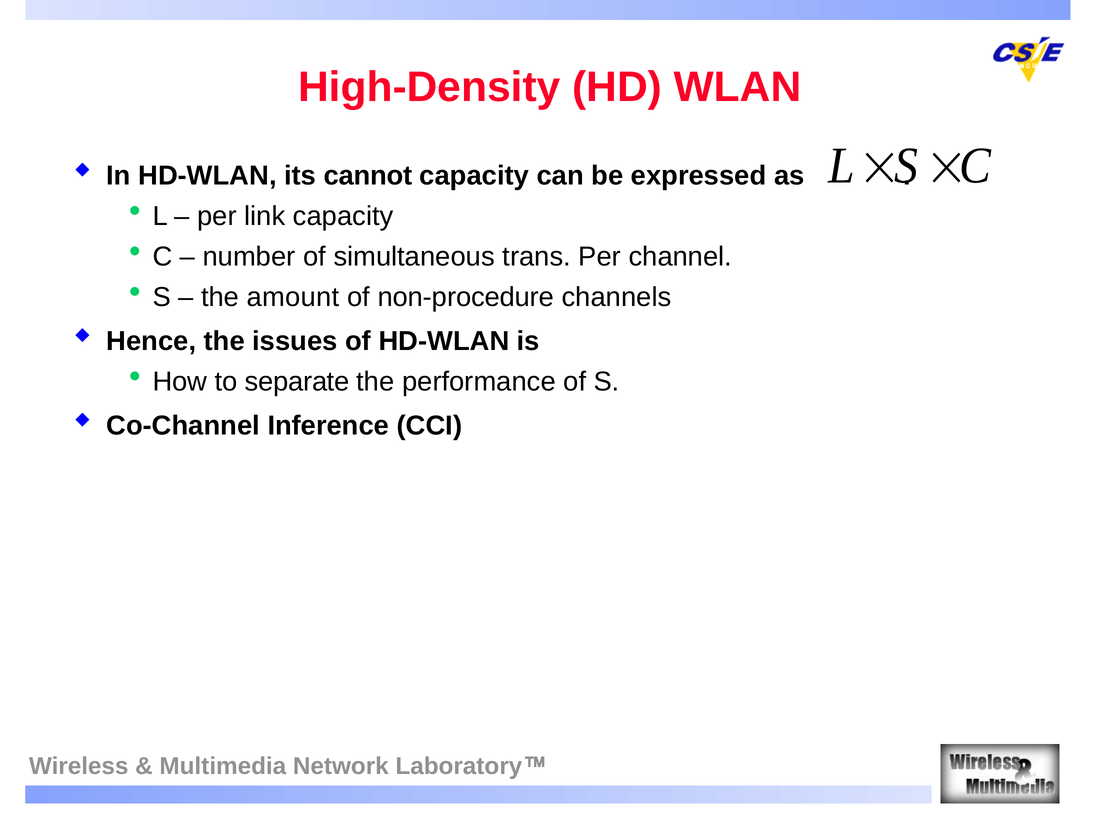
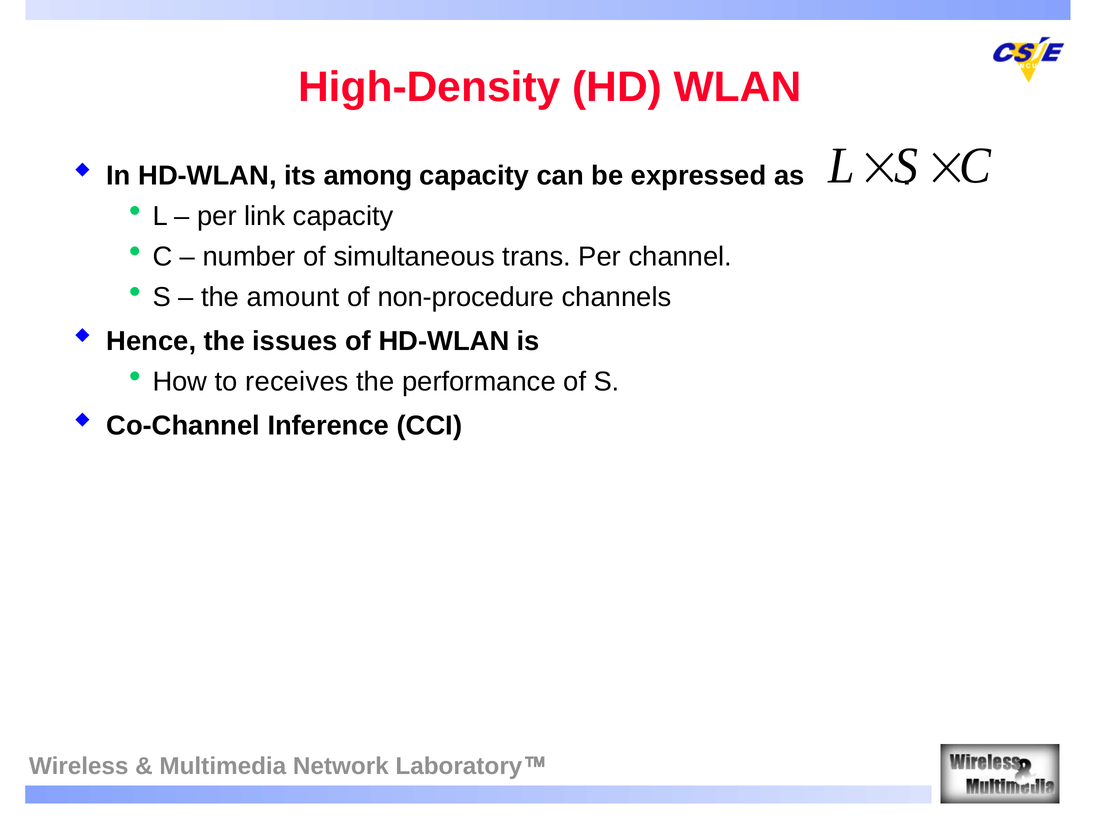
cannot: cannot -> among
separate: separate -> receives
